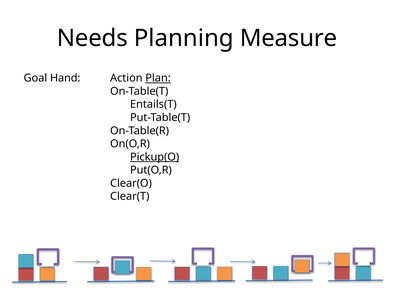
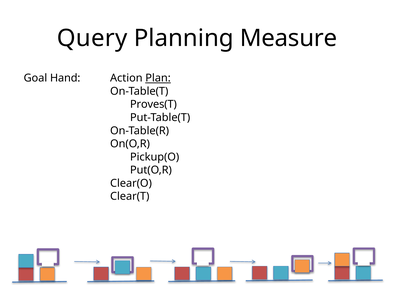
Needs: Needs -> Query
Entails(T: Entails(T -> Proves(T
Pickup(O underline: present -> none
